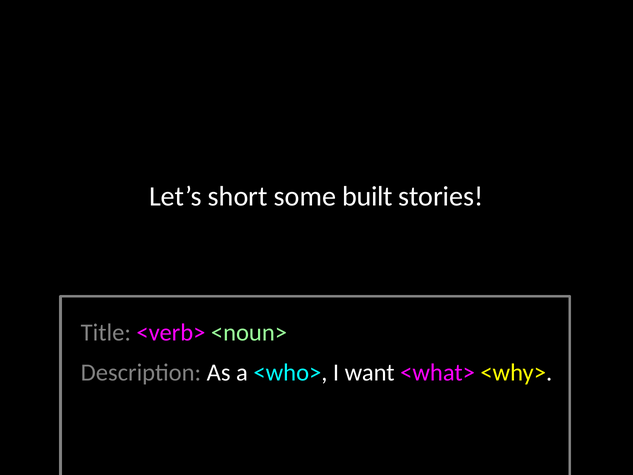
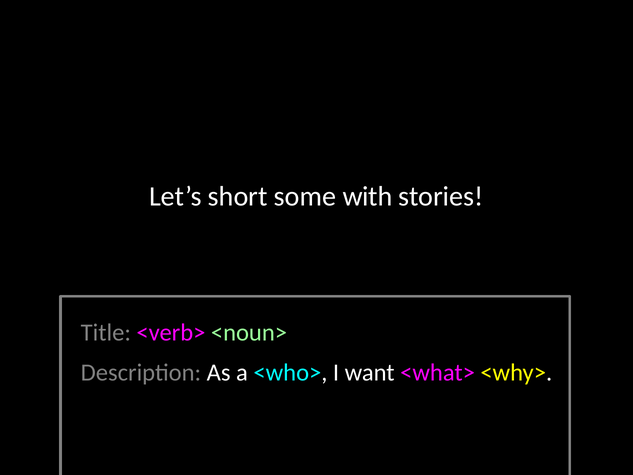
built: built -> with
